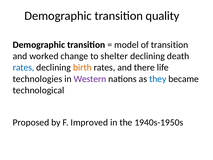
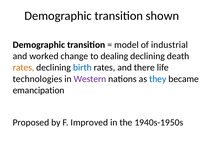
quality: quality -> shown
of transition: transition -> industrial
shelter: shelter -> dealing
rates at (24, 67) colour: blue -> orange
birth colour: orange -> blue
technological: technological -> emancipation
